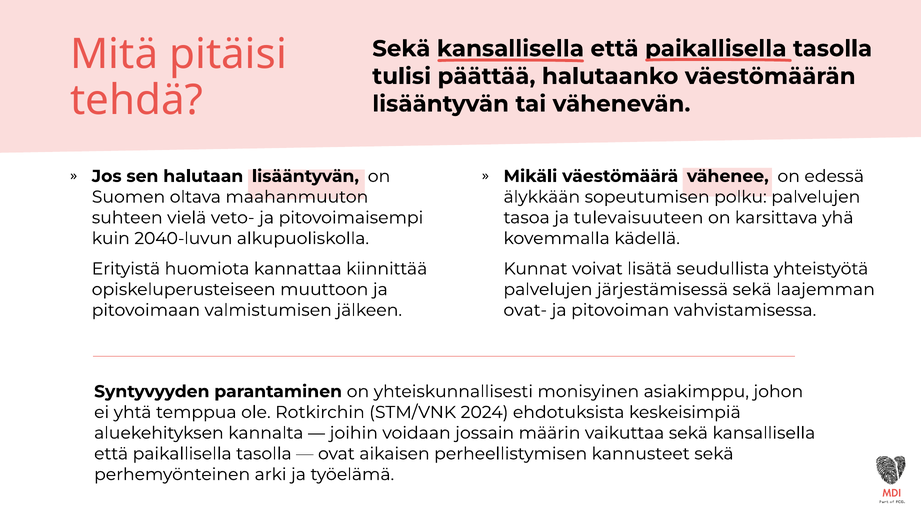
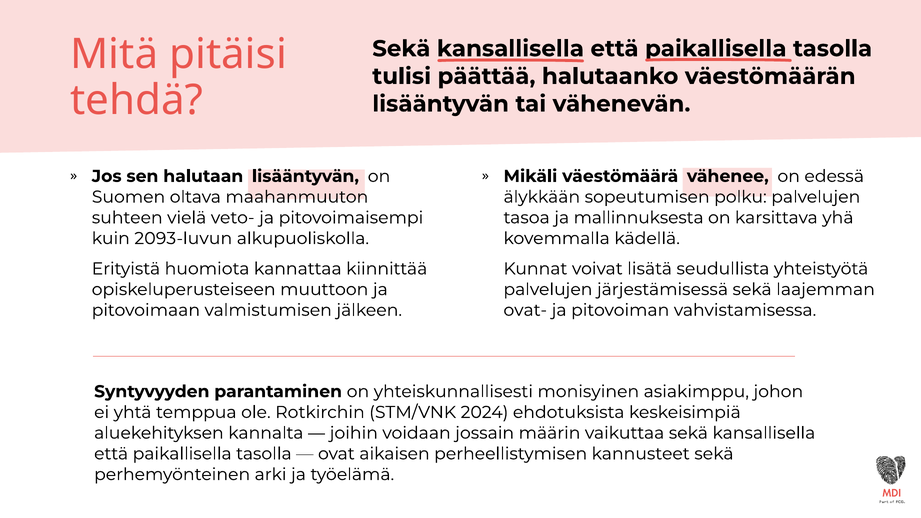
tulevaisuuteen: tulevaisuuteen -> mallinnuksesta
2040-luvun: 2040-luvun -> 2093-luvun
